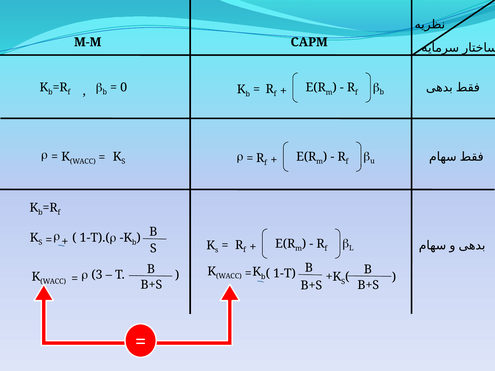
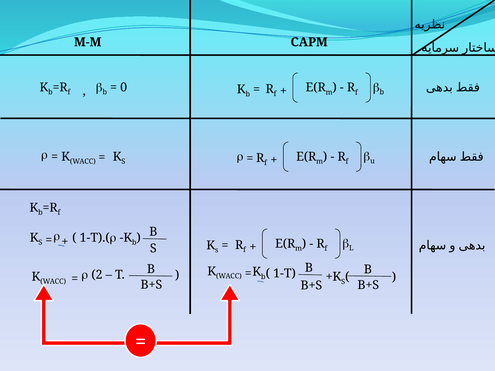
3: 3 -> 2
